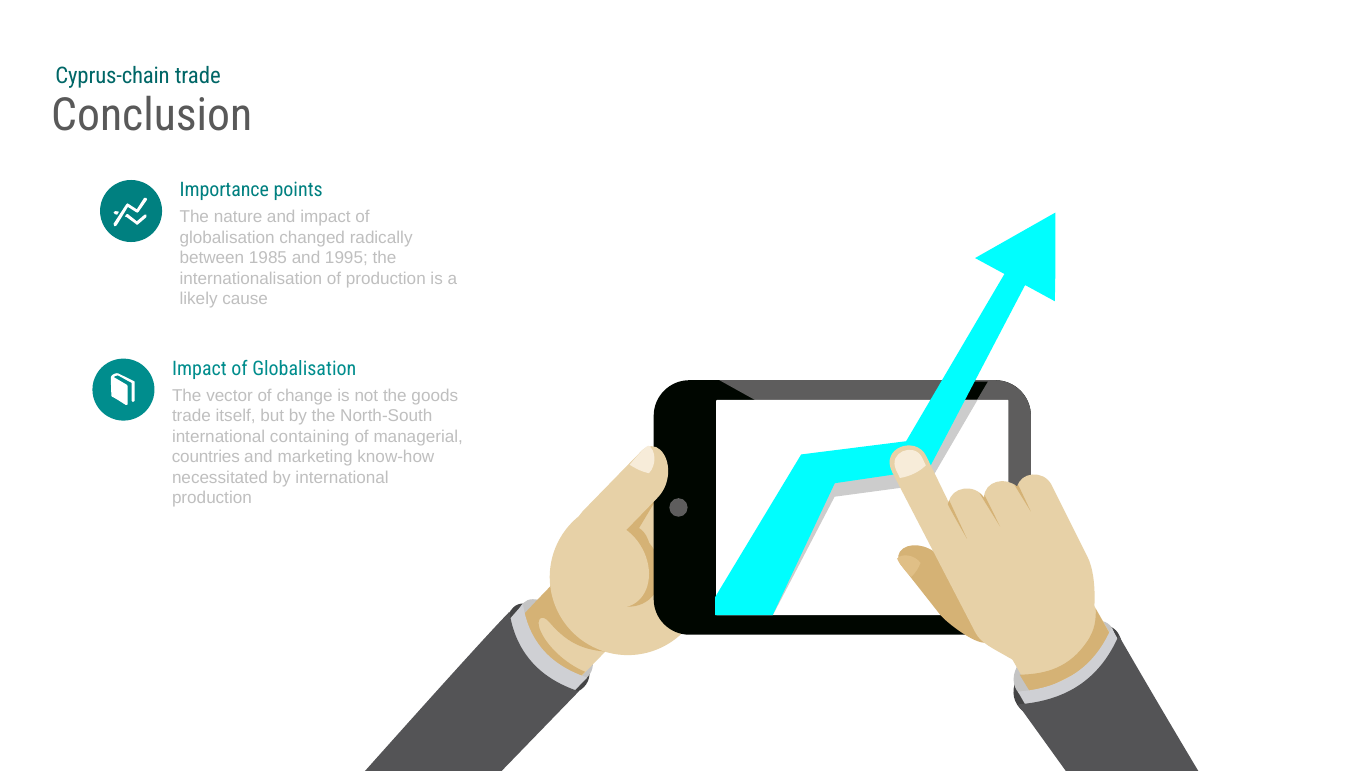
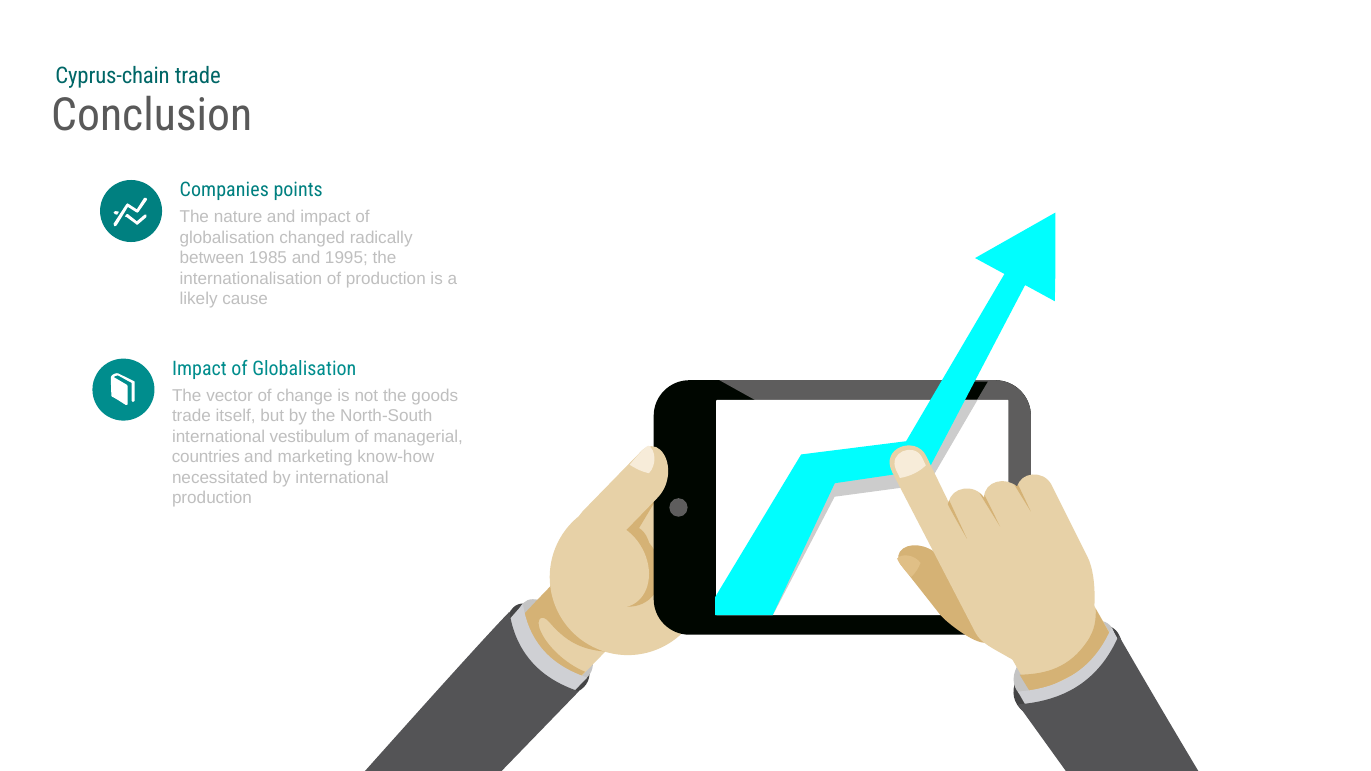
Importance: Importance -> Companies
containing: containing -> vestibulum
